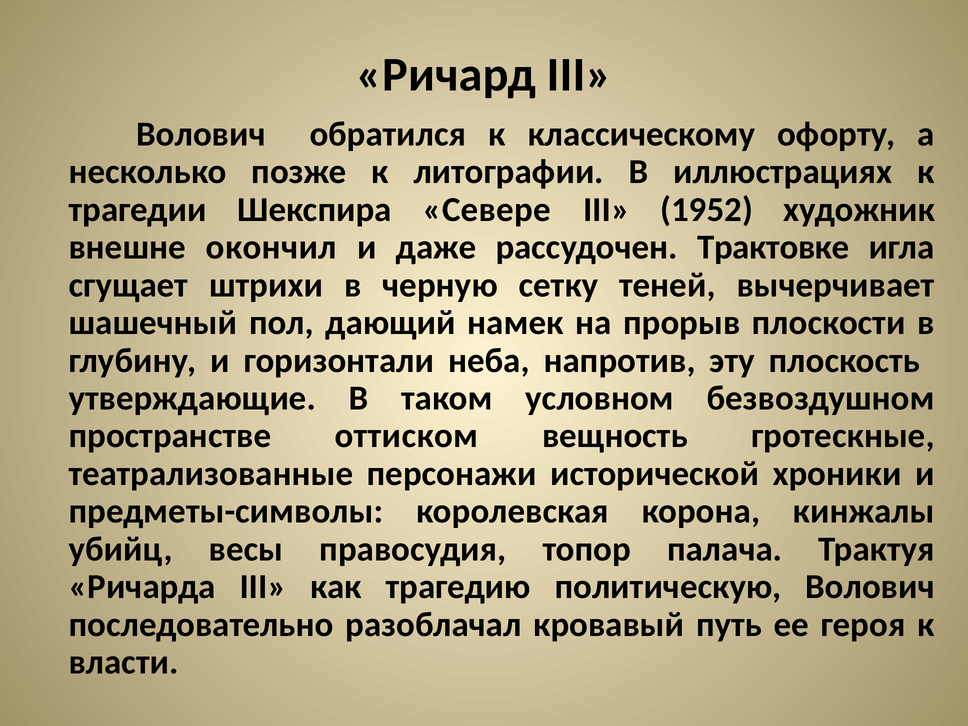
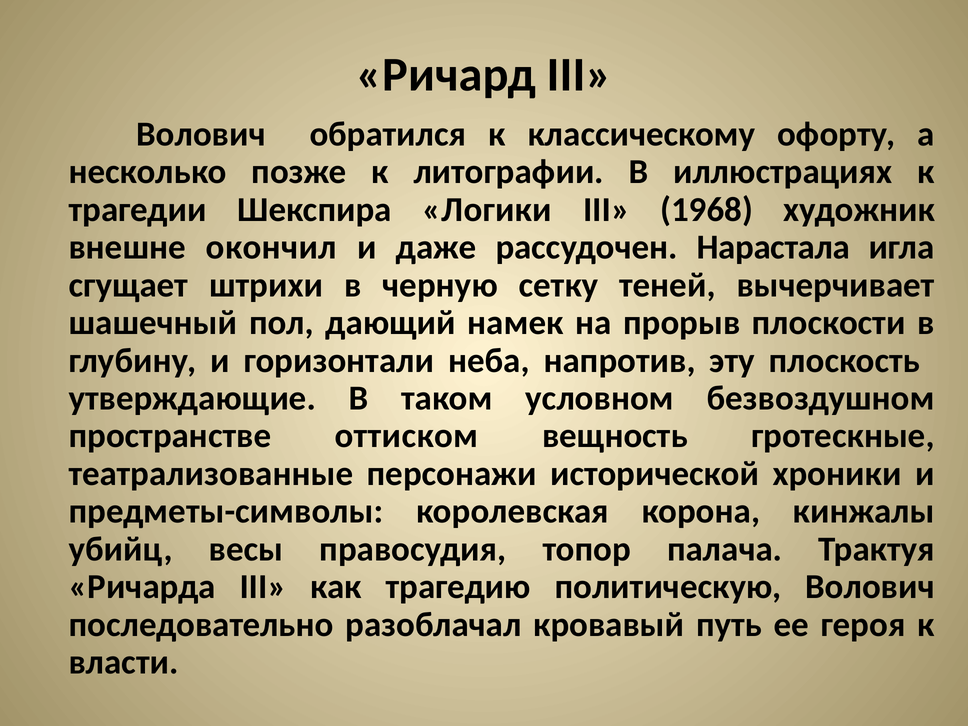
Севере: Севере -> Логики
1952: 1952 -> 1968
Трактовке: Трактовке -> Нарастала
